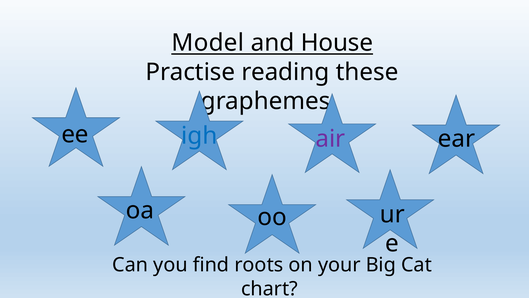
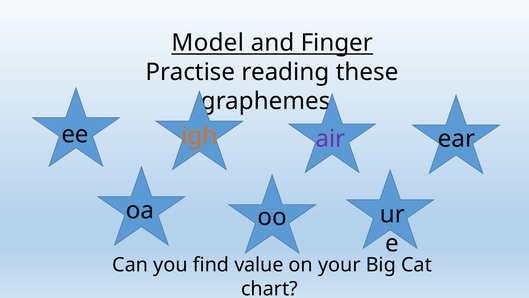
House: House -> Finger
igh colour: blue -> orange
roots: roots -> value
